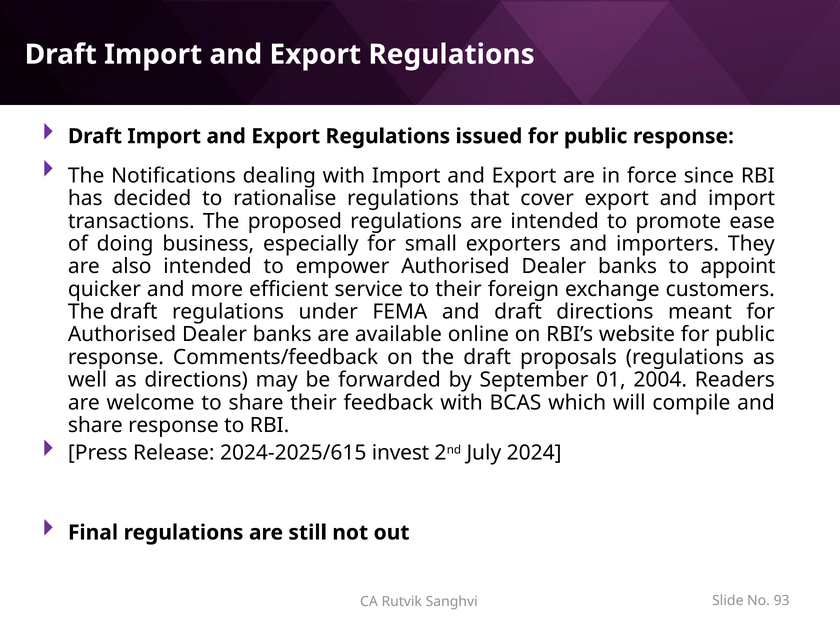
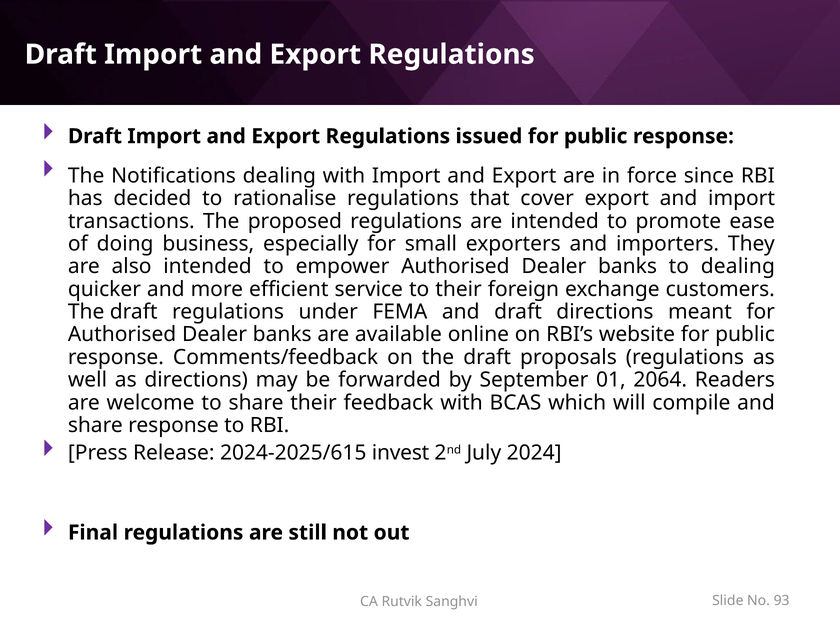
to appoint: appoint -> dealing
2004: 2004 -> 2064
